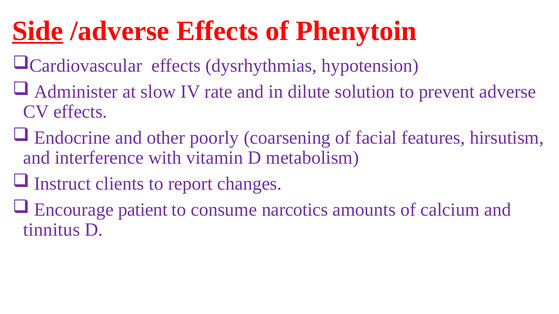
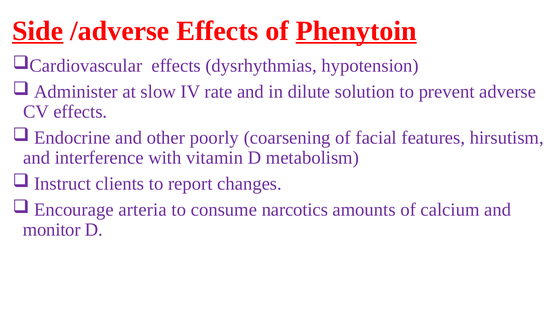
Phenytoin underline: none -> present
patient: patient -> arteria
tinnitus: tinnitus -> monitor
